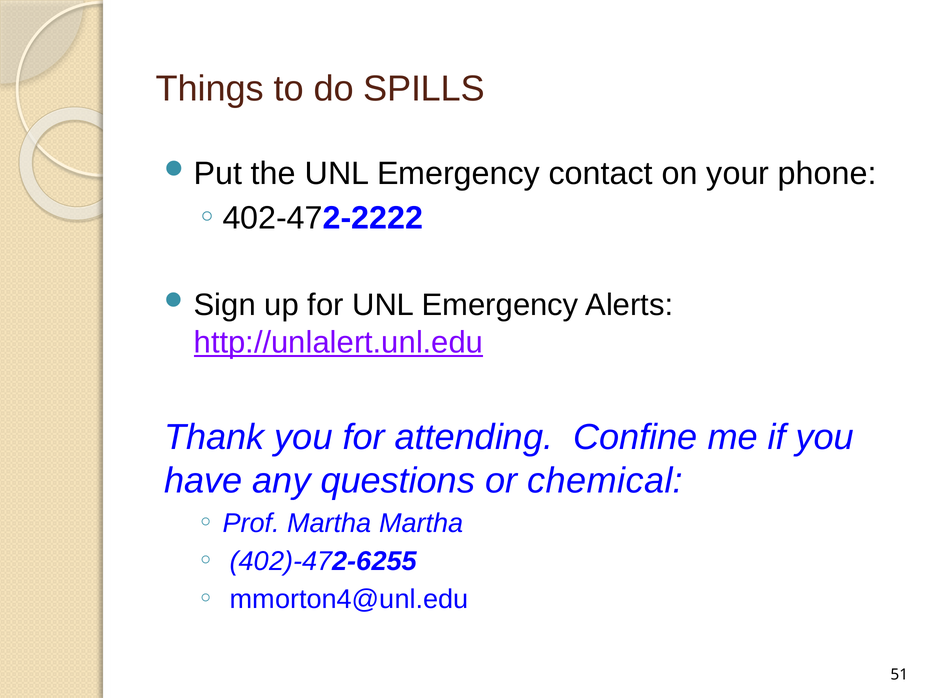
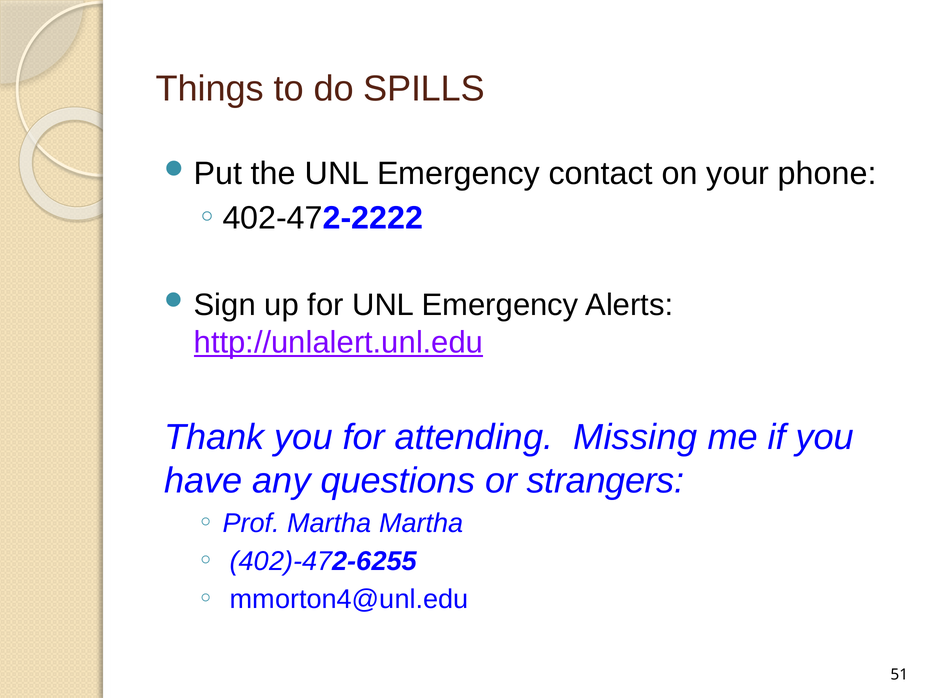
Confine: Confine -> Missing
chemical: chemical -> strangers
